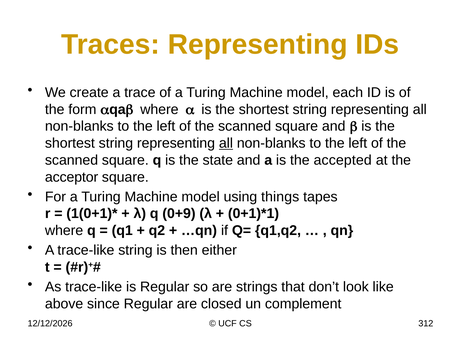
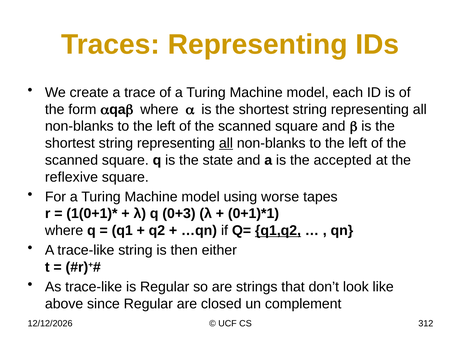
acceptor: acceptor -> reflexive
things: things -> worse
0+9: 0+9 -> 0+3
q1,q2 underline: none -> present
